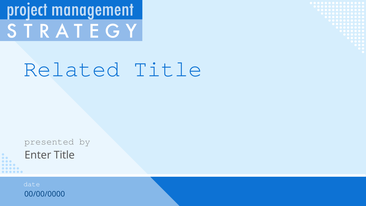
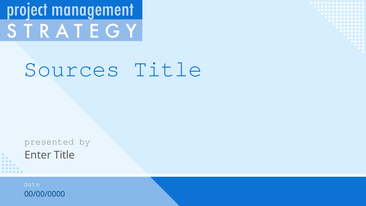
Related: Related -> Sources
